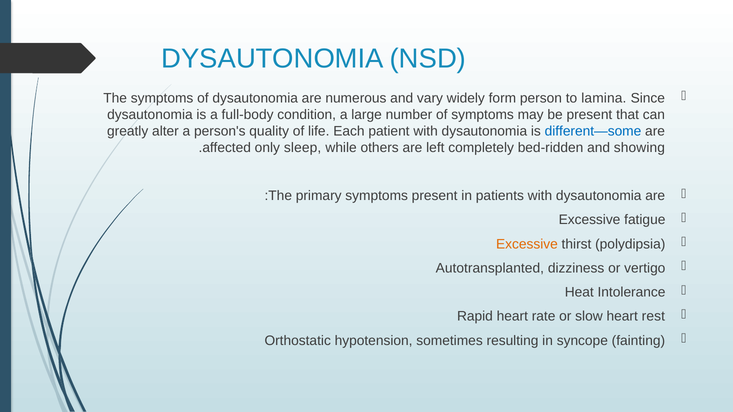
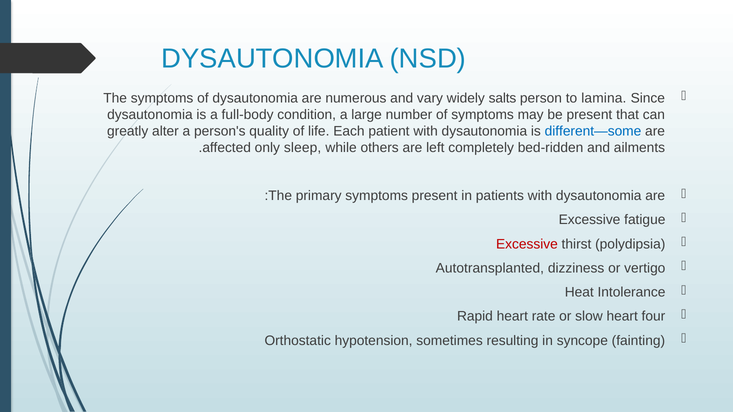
form: form -> salts
showing: showing -> ailments
Excessive at (527, 244) colour: orange -> red
rest: rest -> four
